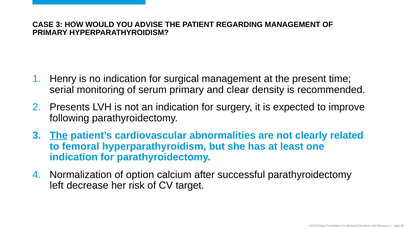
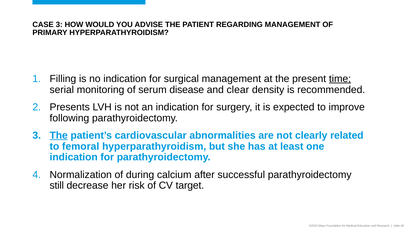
Henry: Henry -> Filling
time underline: none -> present
serum primary: primary -> disease
option: option -> during
left: left -> still
